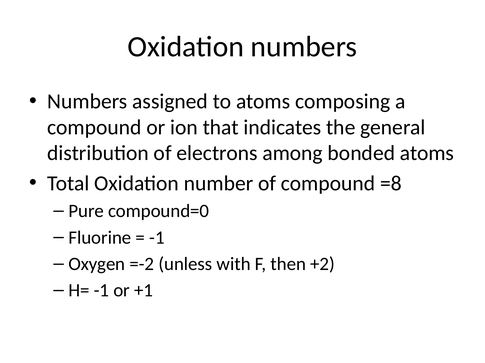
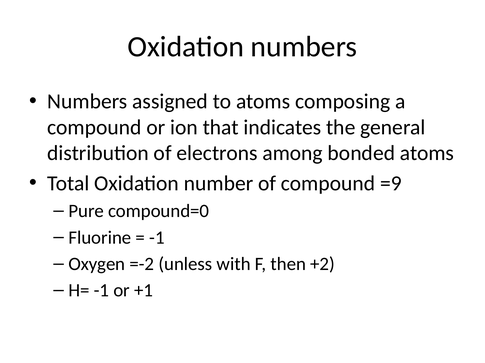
=8: =8 -> =9
